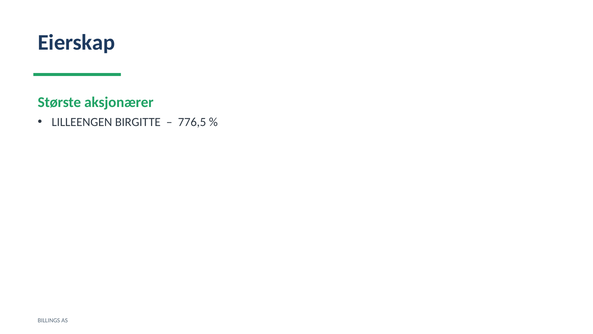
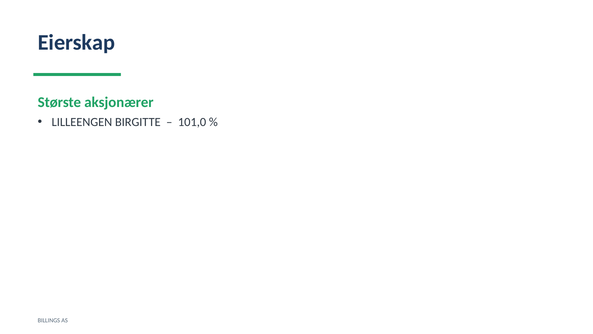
776,5: 776,5 -> 101,0
